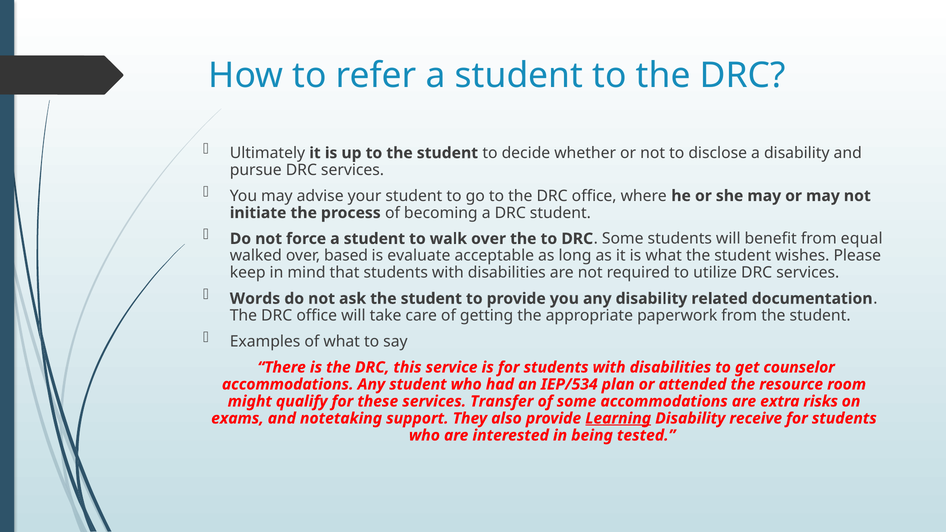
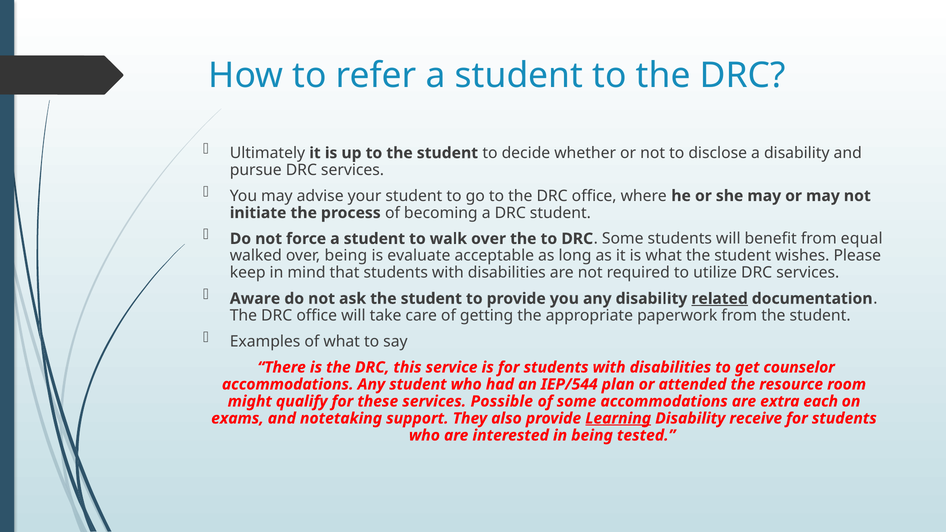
over based: based -> being
Words: Words -> Aware
related underline: none -> present
IEP/534: IEP/534 -> IEP/544
Transfer: Transfer -> Possible
risks: risks -> each
